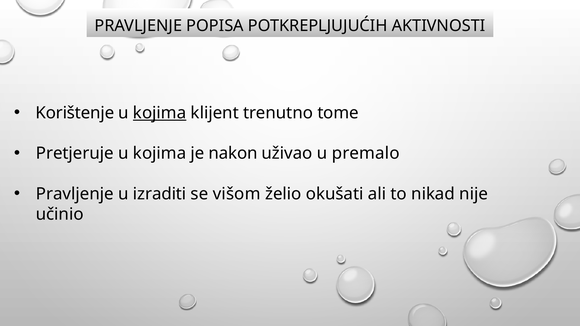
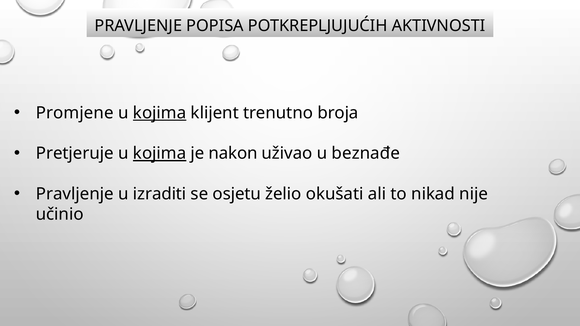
Korištenje: Korištenje -> Promjene
tome: tome -> broja
kojima at (160, 154) underline: none -> present
premalo: premalo -> beznađe
višom: višom -> osjetu
